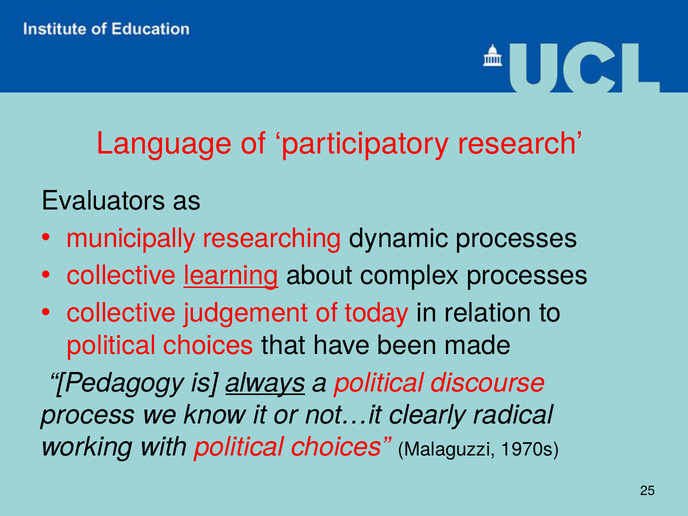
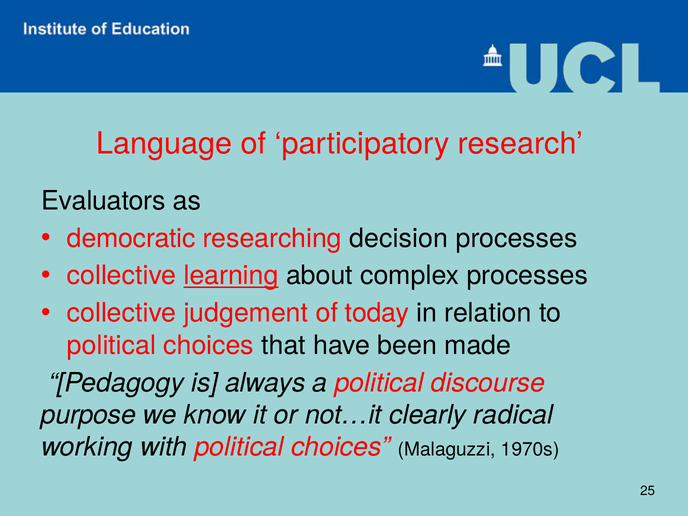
municipally: municipally -> democratic
dynamic: dynamic -> decision
always underline: present -> none
process: process -> purpose
